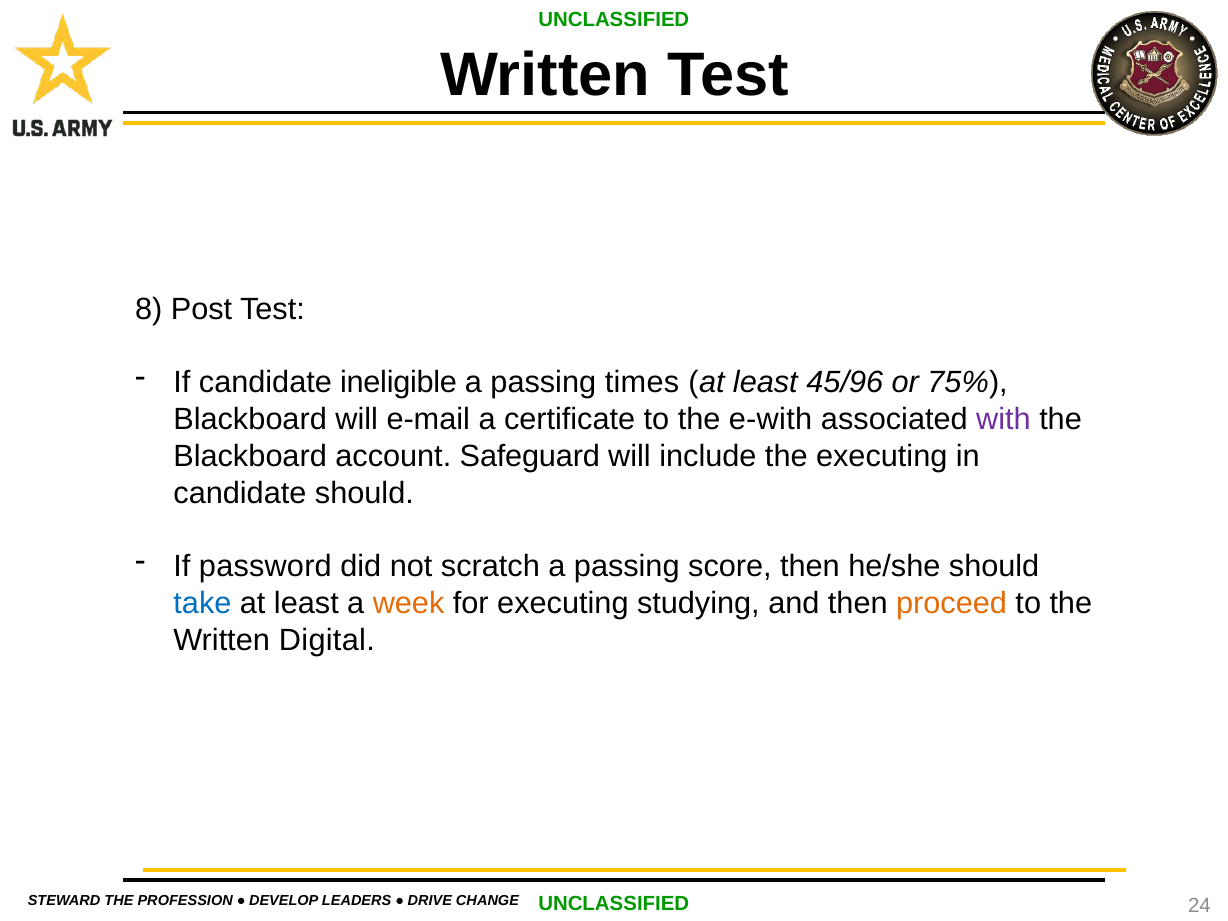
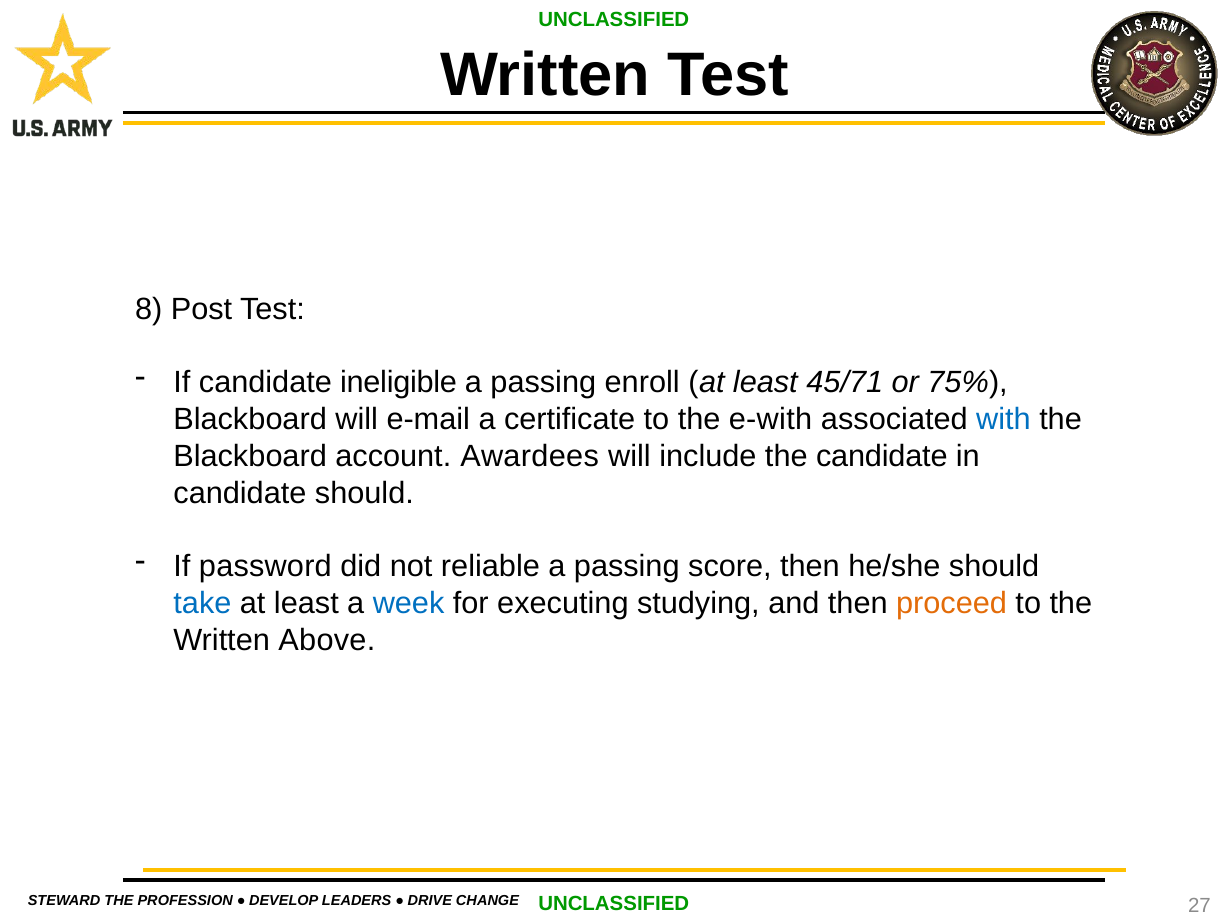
times: times -> enroll
45/96: 45/96 -> 45/71
with colour: purple -> blue
Safeguard: Safeguard -> Awardees
the executing: executing -> candidate
scratch: scratch -> reliable
week colour: orange -> blue
Digital: Digital -> Above
24: 24 -> 27
